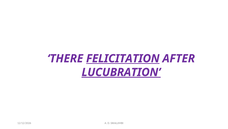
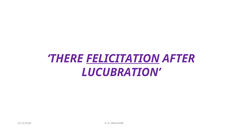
LUCUBRATION underline: present -> none
